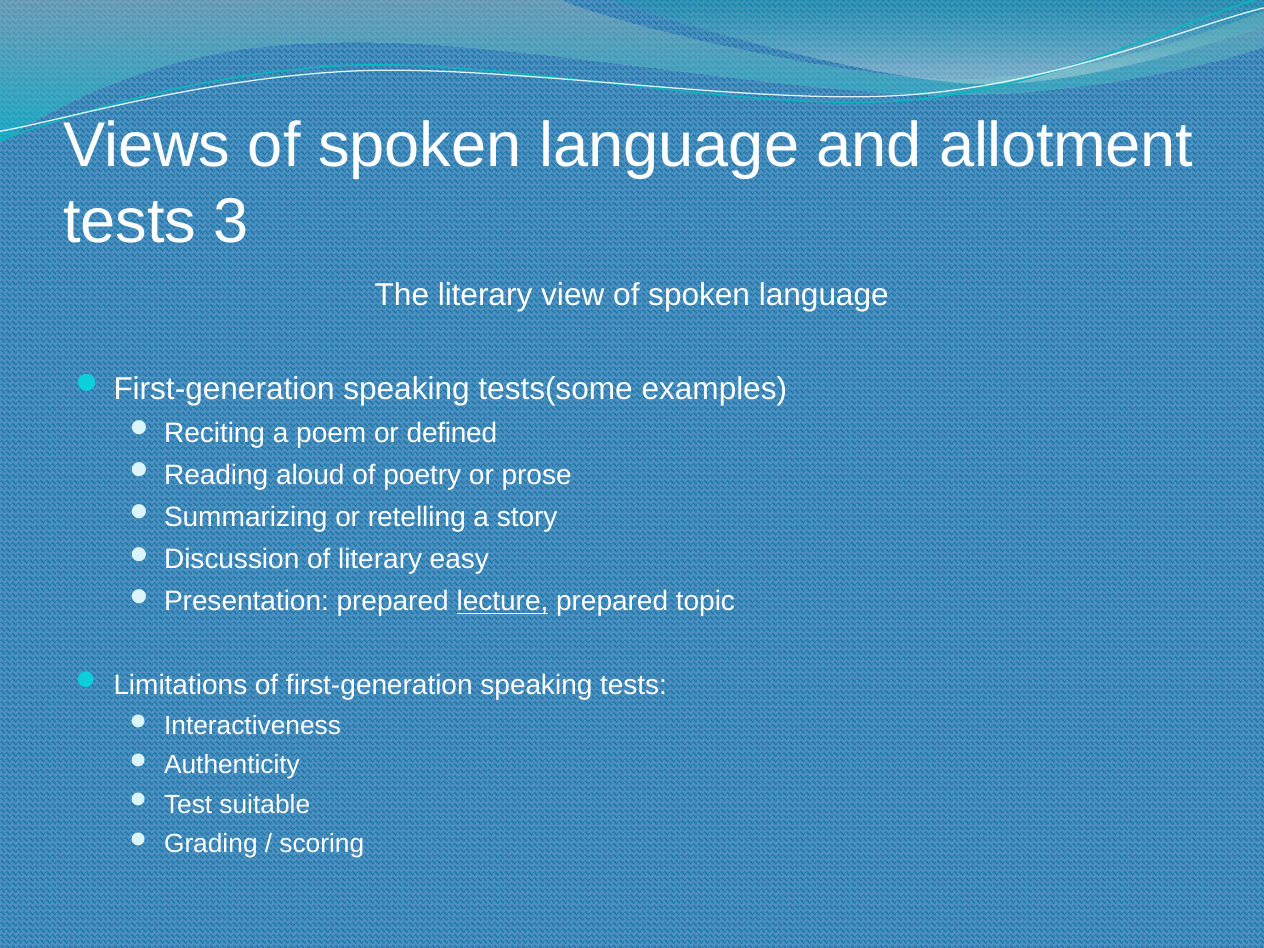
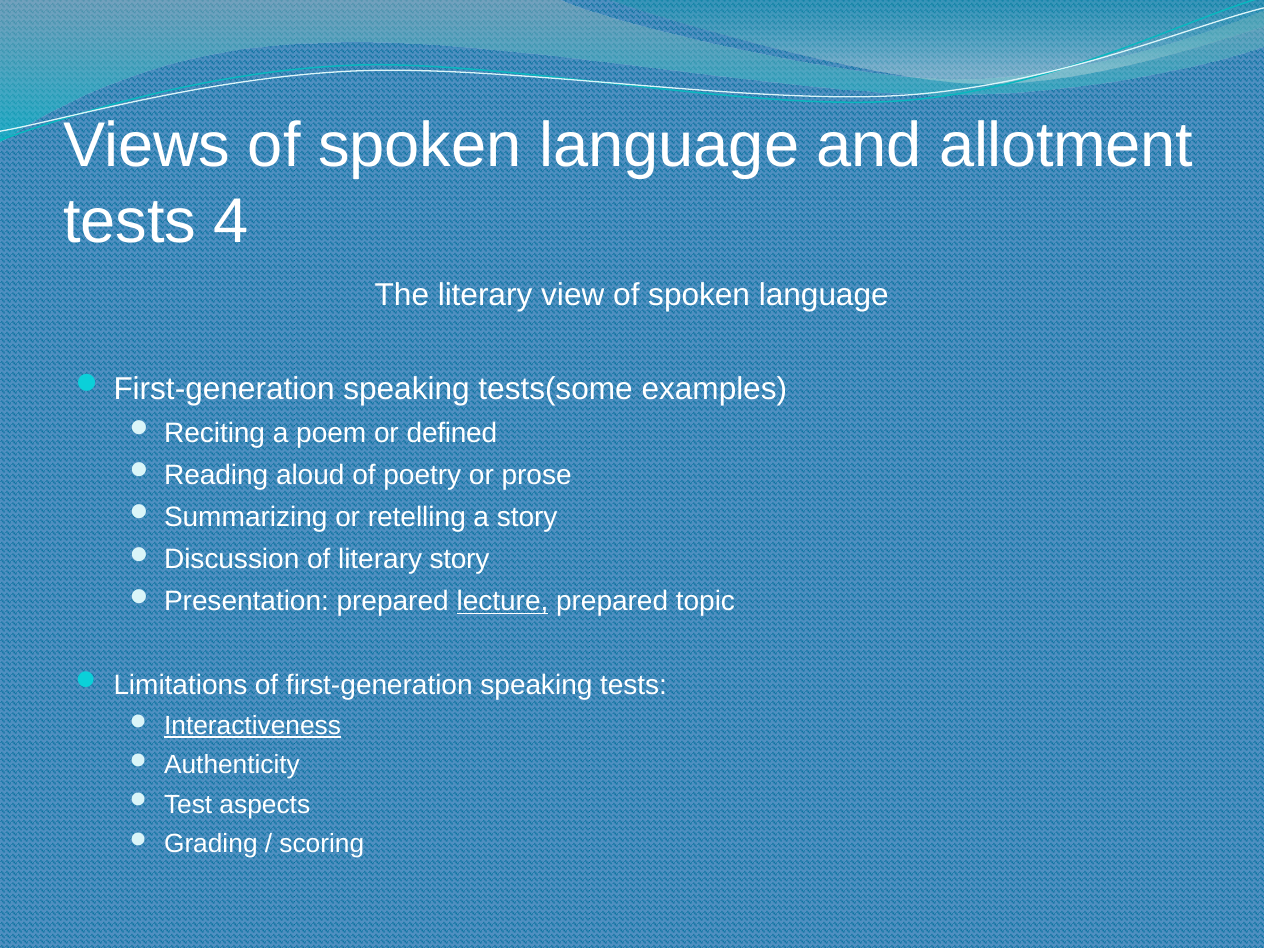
3: 3 -> 4
literary easy: easy -> story
Interactiveness underline: none -> present
suitable: suitable -> aspects
